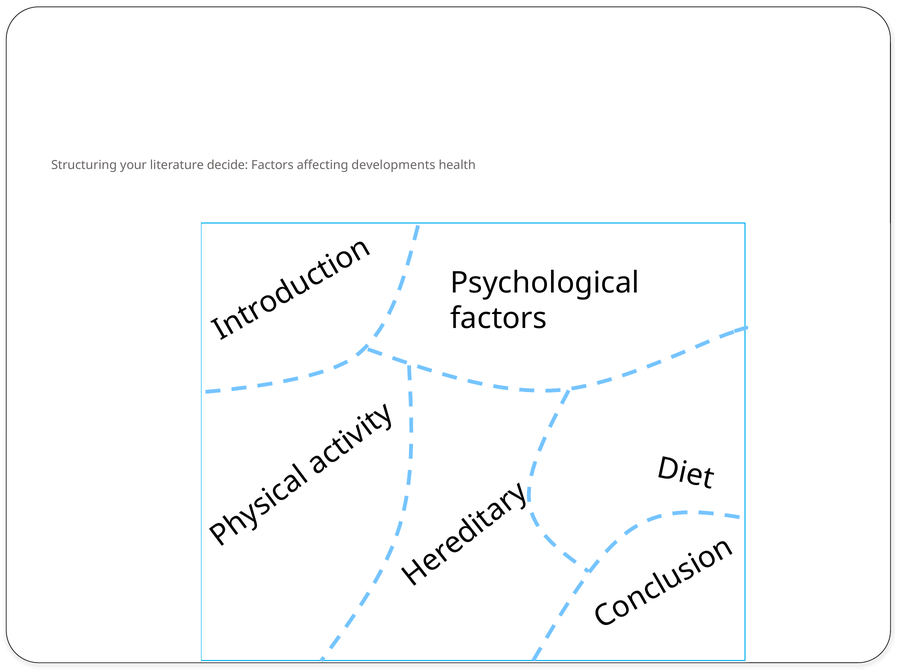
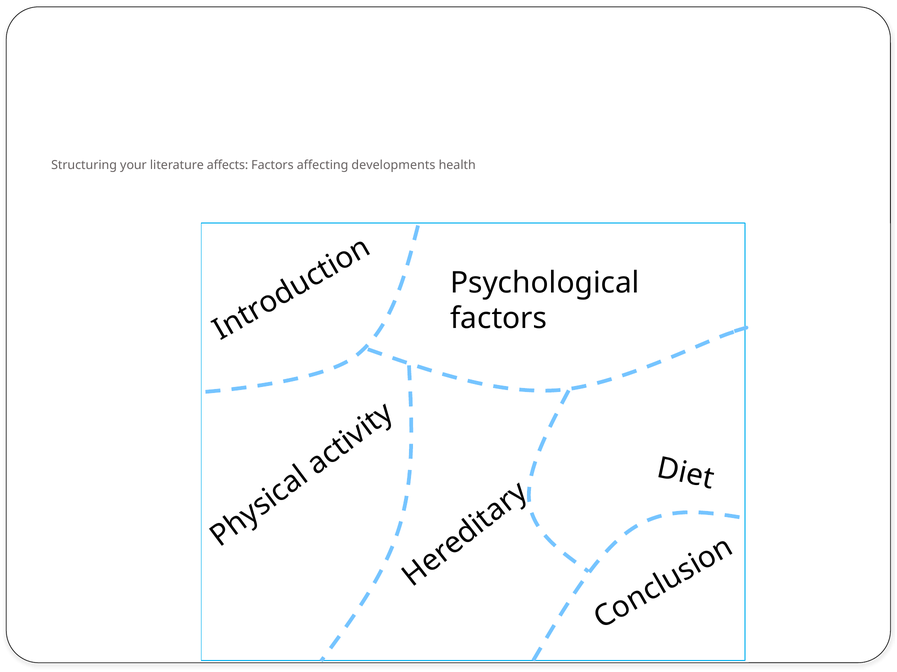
decide: decide -> affects
